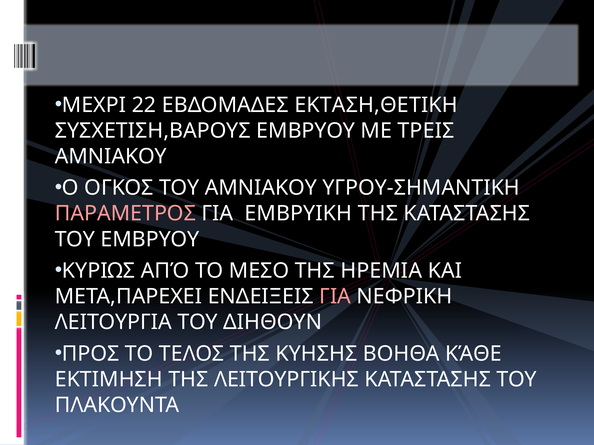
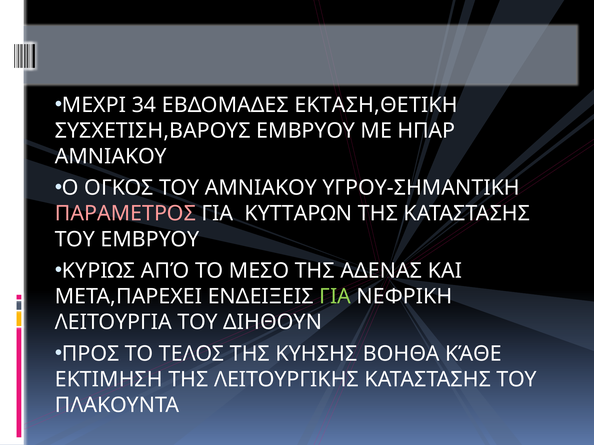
22: 22 -> 34
ΤΡΕΙΣ: ΤΡΕΙΣ -> ΗΠΑΡ
ΕΜΒΡΥΙΚΗ: ΕΜΒΡΥΙΚΗ -> ΚΥΤΤΑΡΩΝ
ΗΡΕΜΙΑ: ΗΡΕΜΙΑ -> ΑΔΕΝΑΣ
ΓΙΑ at (335, 297) colour: pink -> light green
